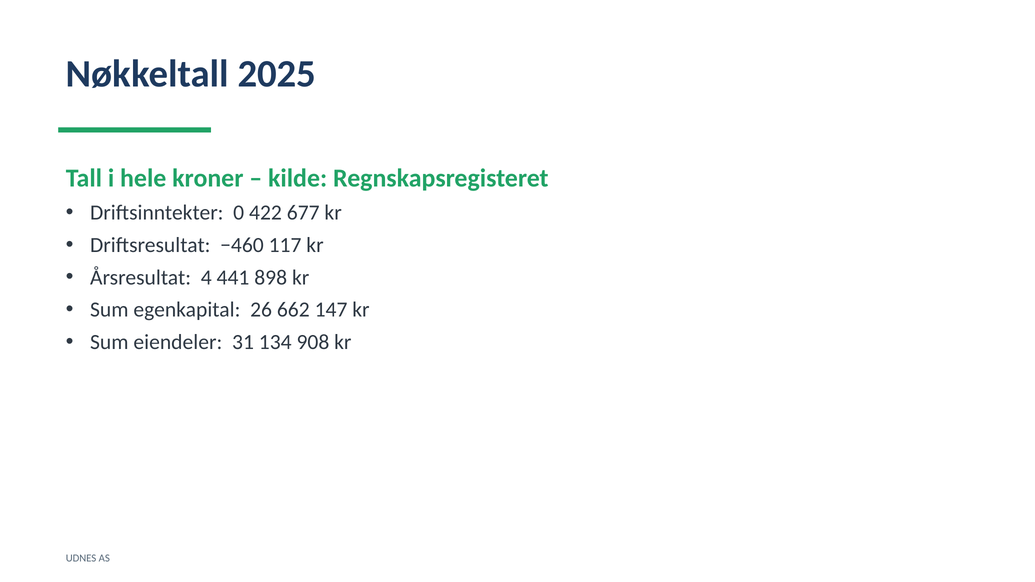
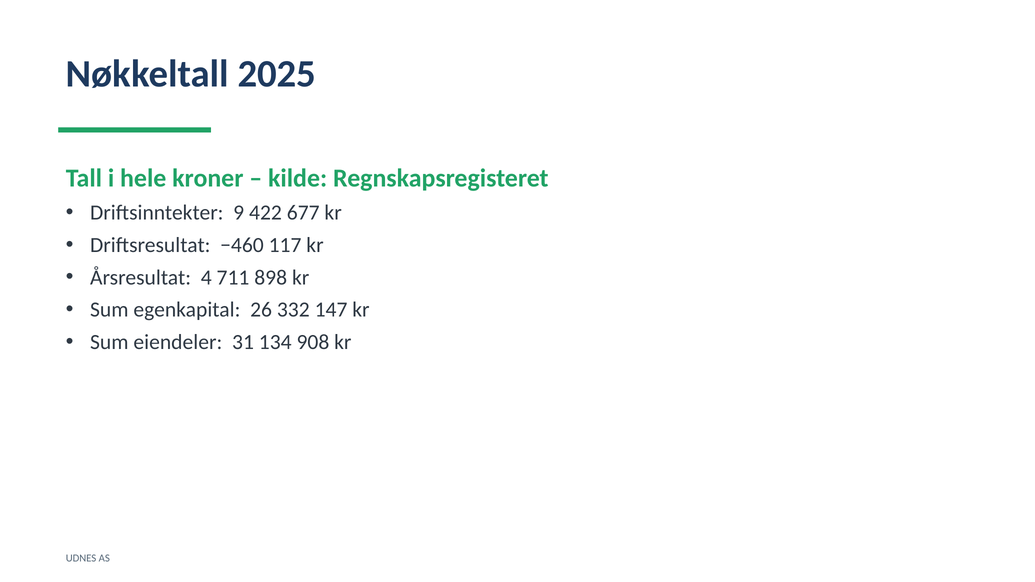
0: 0 -> 9
441: 441 -> 711
662: 662 -> 332
